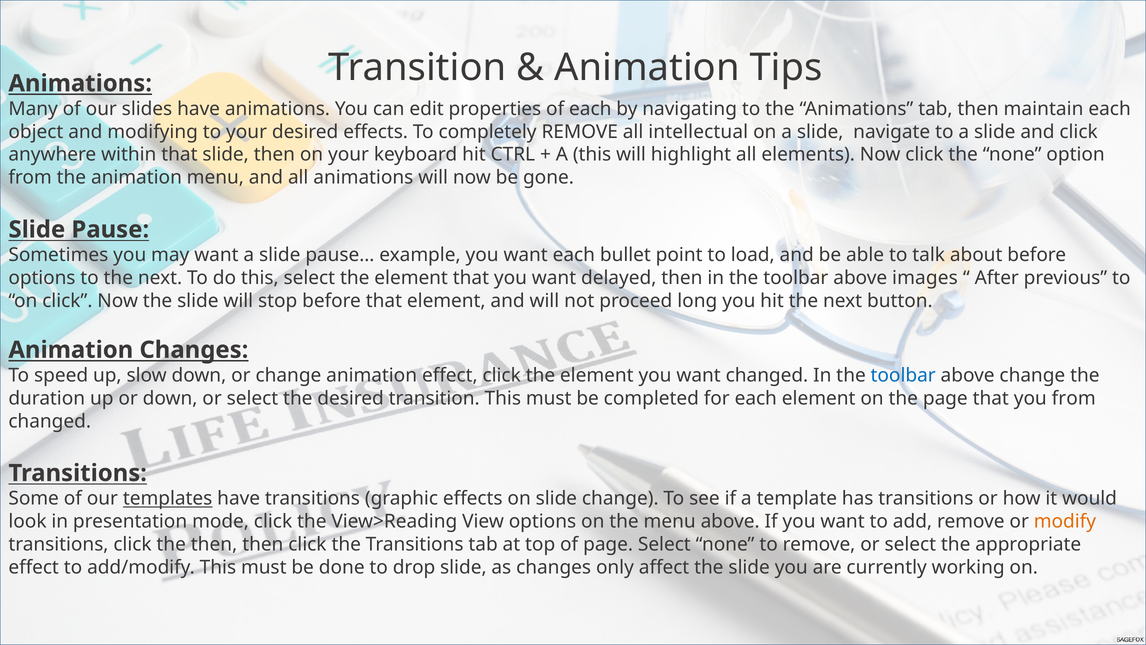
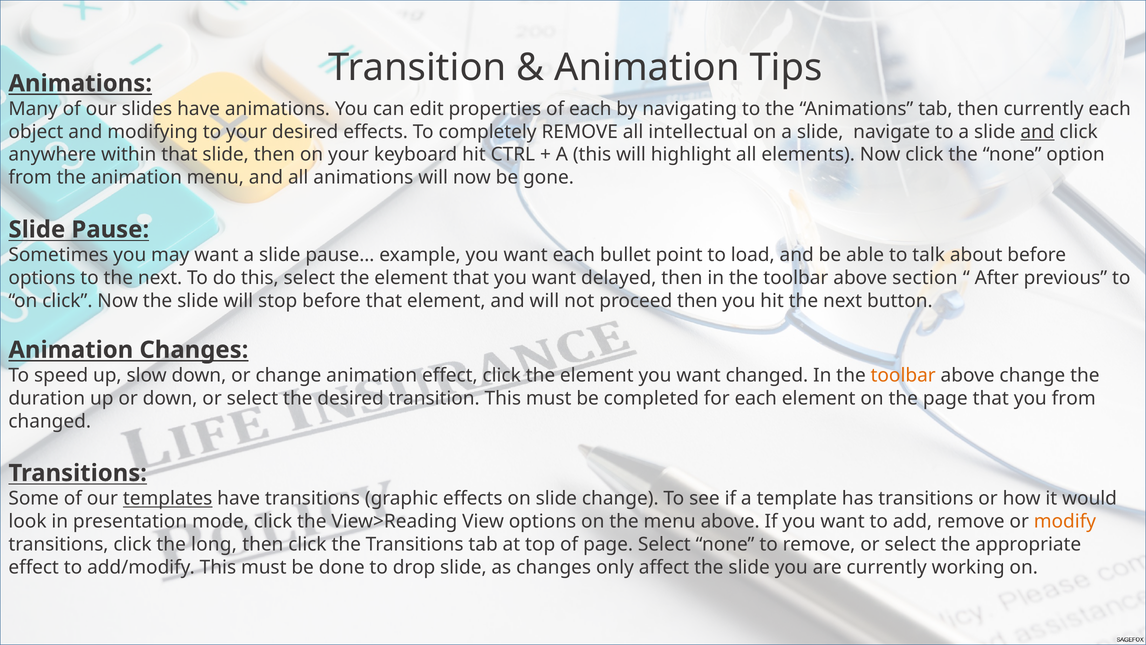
then maintain: maintain -> currently
and at (1038, 132) underline: none -> present
images: images -> section
proceed long: long -> then
toolbar at (903, 375) colour: blue -> orange
the then: then -> long
